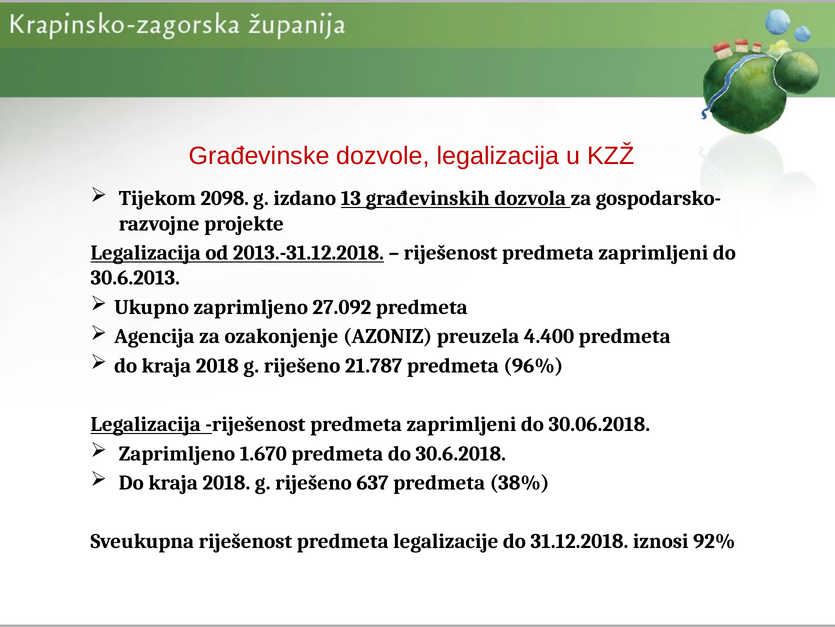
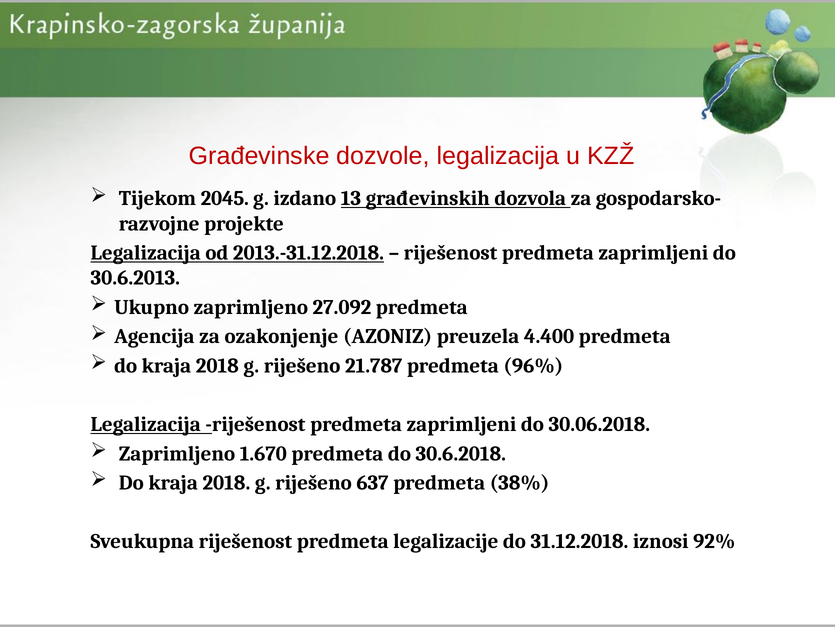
2098: 2098 -> 2045
